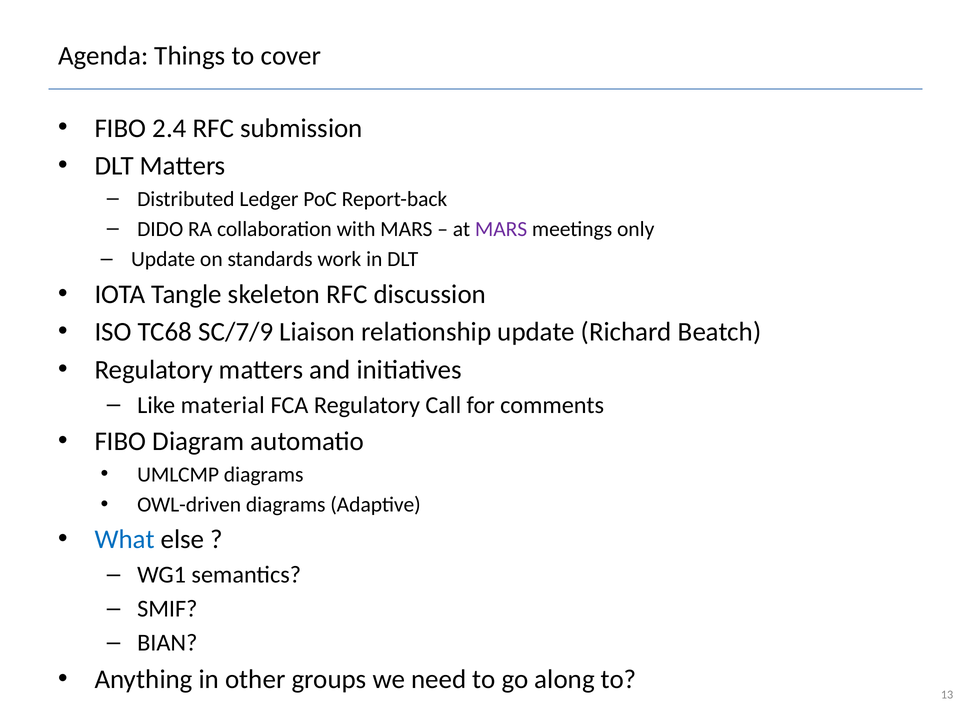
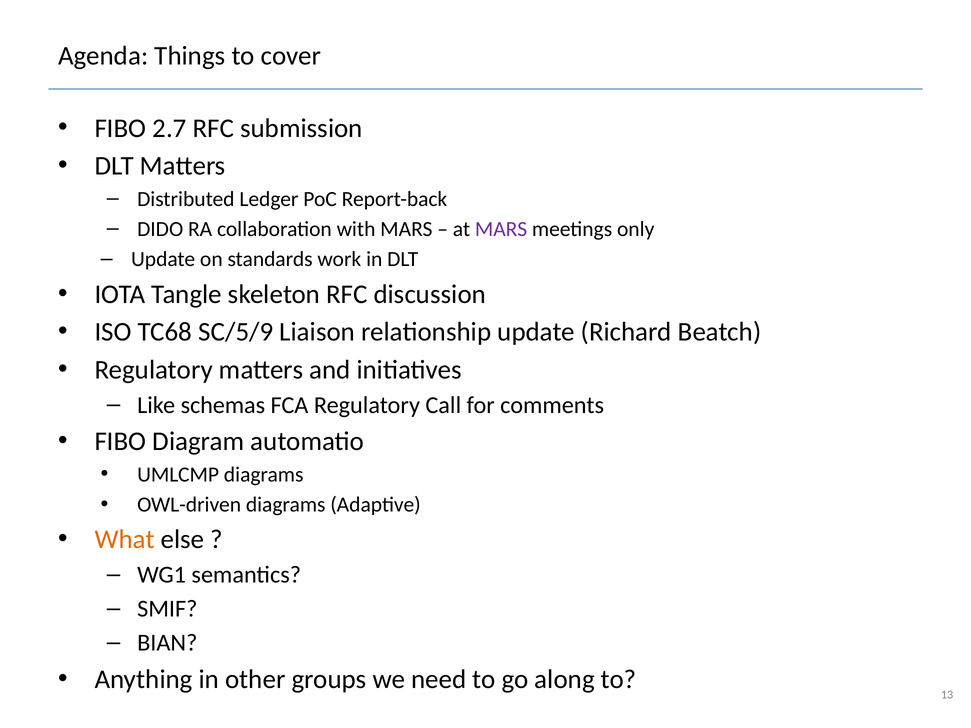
2.4: 2.4 -> 2.7
SC/7/9: SC/7/9 -> SC/5/9
material: material -> schemas
What colour: blue -> orange
